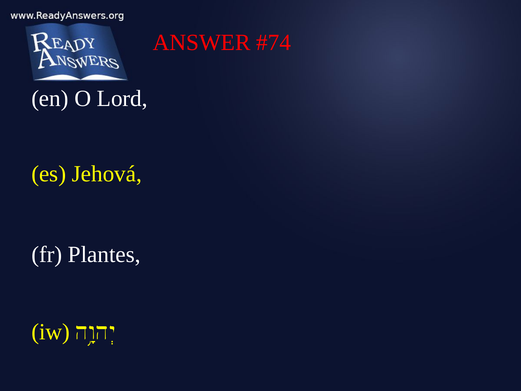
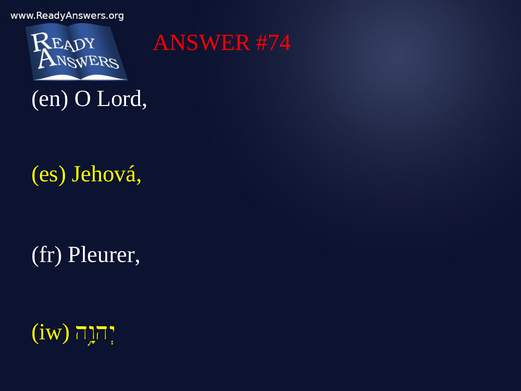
Plantes: Plantes -> Pleurer
